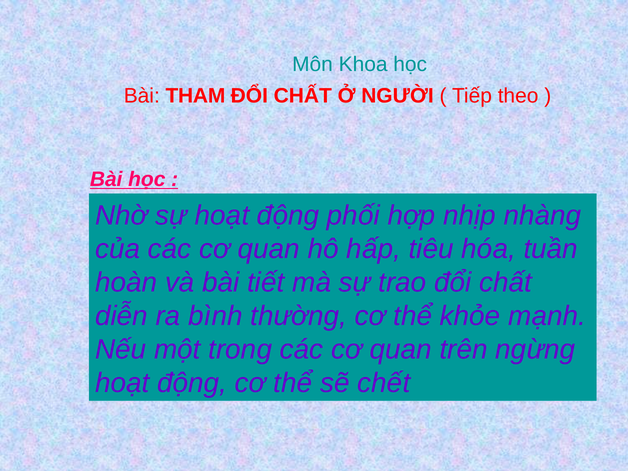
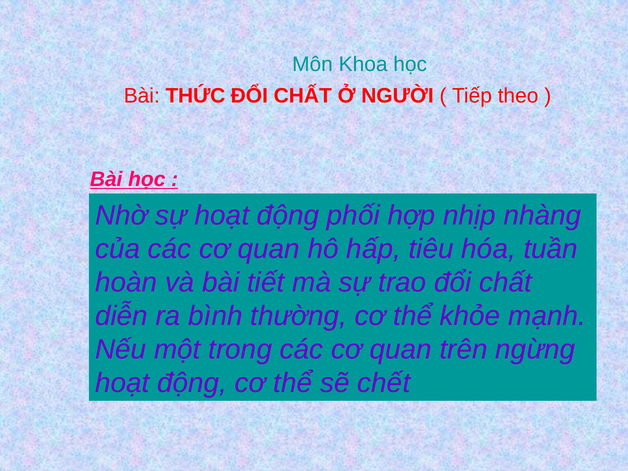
THAM: THAM -> THỨC
